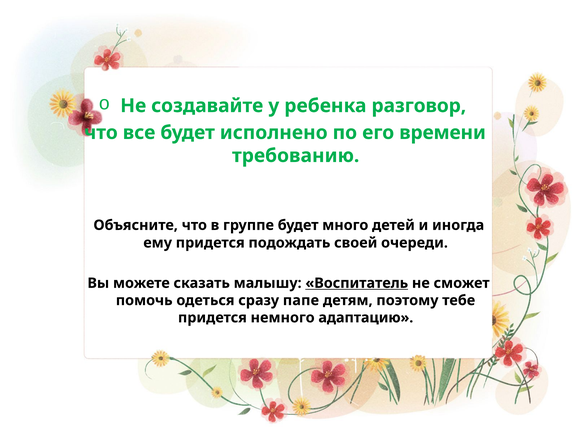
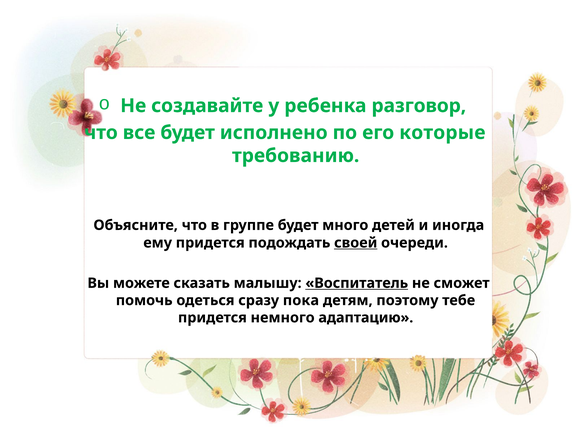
времени: времени -> которые
своей underline: none -> present
папе: папе -> пока
